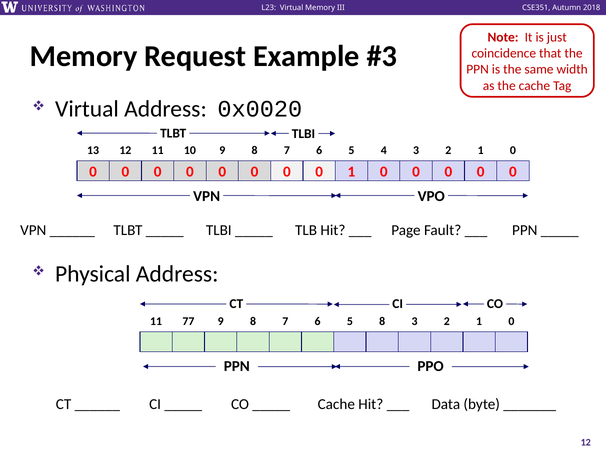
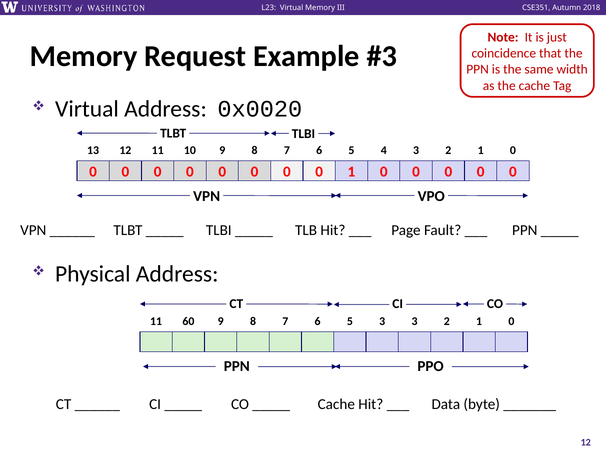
77: 77 -> 60
5 8: 8 -> 3
